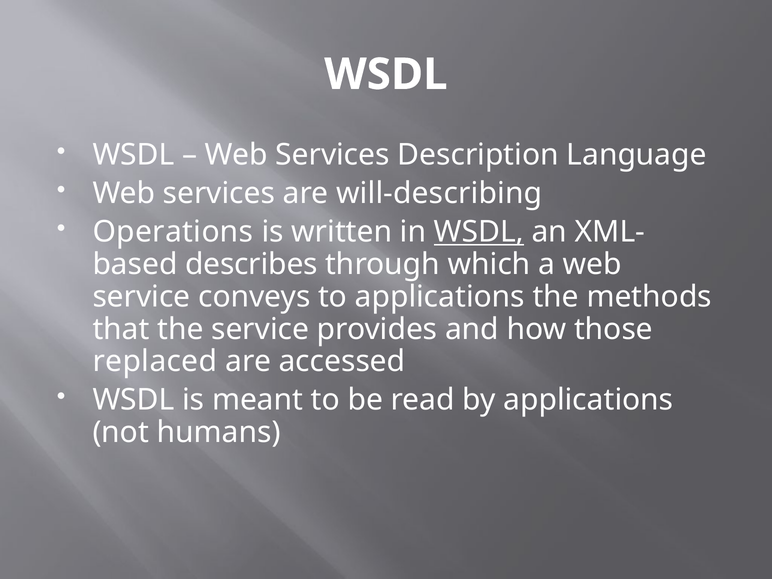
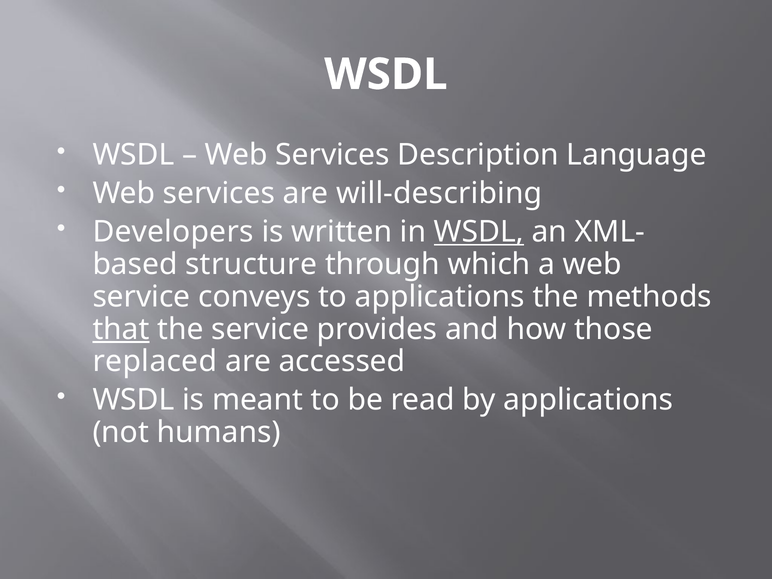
Operations: Operations -> Developers
describes: describes -> structure
that underline: none -> present
